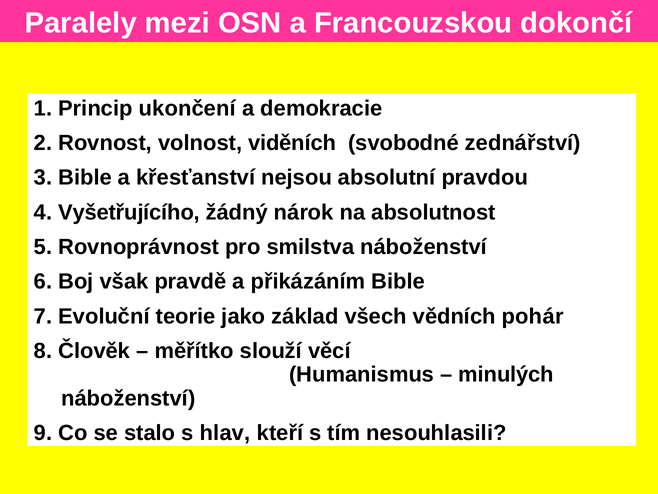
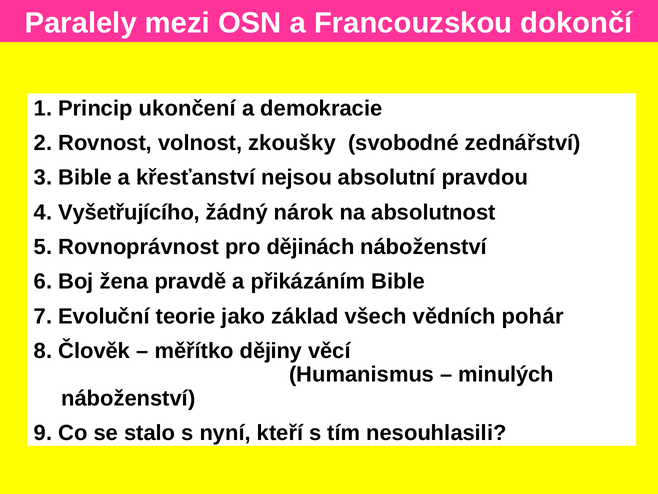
viděních: viděních -> zkoušky
smilstva: smilstva -> dějinách
však: však -> žena
slouží: slouží -> dějiny
hlav: hlav -> nyní
